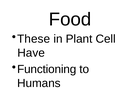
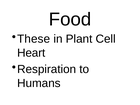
Have: Have -> Heart
Functioning: Functioning -> Respiration
